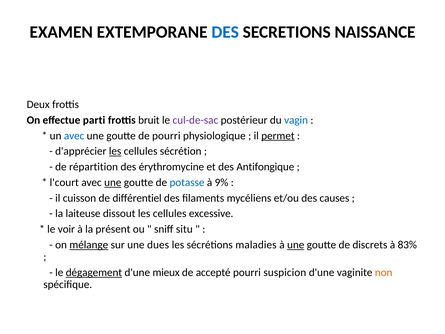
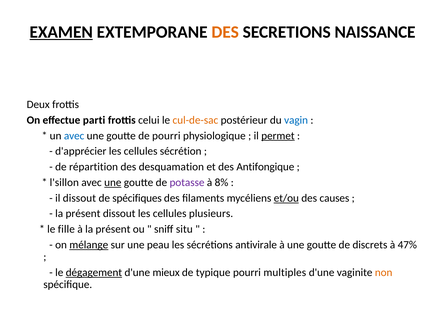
EXAMEN underline: none -> present
DES at (225, 32) colour: blue -> orange
bruit: bruit -> celui
cul-de-sac colour: purple -> orange
les at (115, 151) underline: present -> none
érythromycine: érythromycine -> desquamation
l'court: l'court -> l'sillon
potasse colour: blue -> purple
9%: 9% -> 8%
il cuisson: cuisson -> dissout
différentiel: différentiel -> spécifiques
et/ou underline: none -> present
laiteuse at (83, 213): laiteuse -> présent
excessive: excessive -> plusieurs
voir: voir -> fille
dues: dues -> peau
maladies: maladies -> antivirale
une at (296, 245) underline: present -> none
83%: 83% -> 47%
accepté: accepté -> typique
suspicion: suspicion -> multiples
